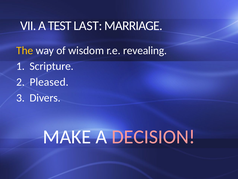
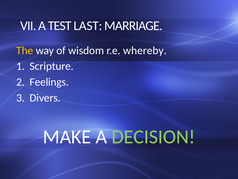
revealing: revealing -> whereby
Pleased: Pleased -> Feelings
DECISION colour: pink -> light green
